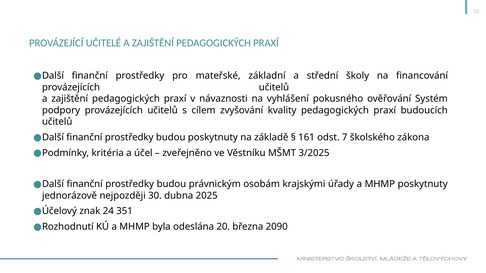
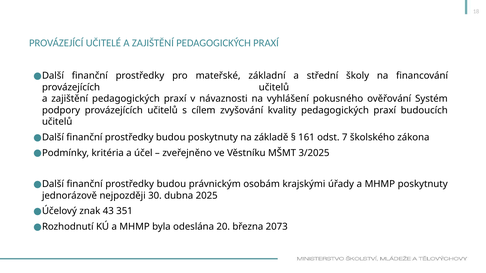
24: 24 -> 43
2090: 2090 -> 2073
